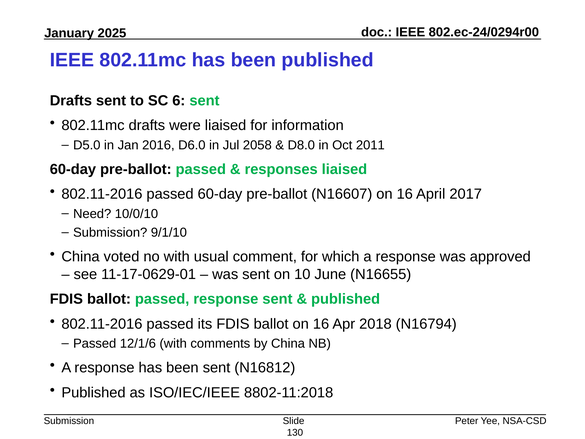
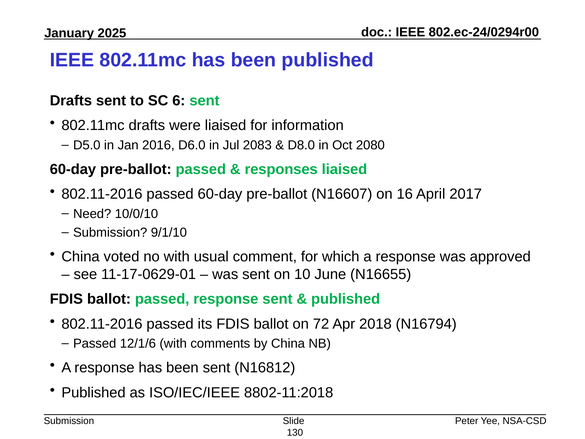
2058: 2058 -> 2083
2011: 2011 -> 2080
ballot on 16: 16 -> 72
